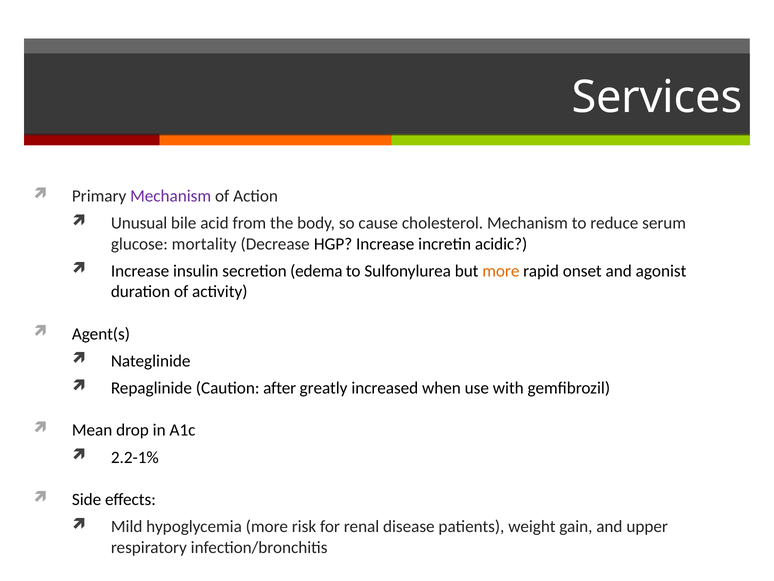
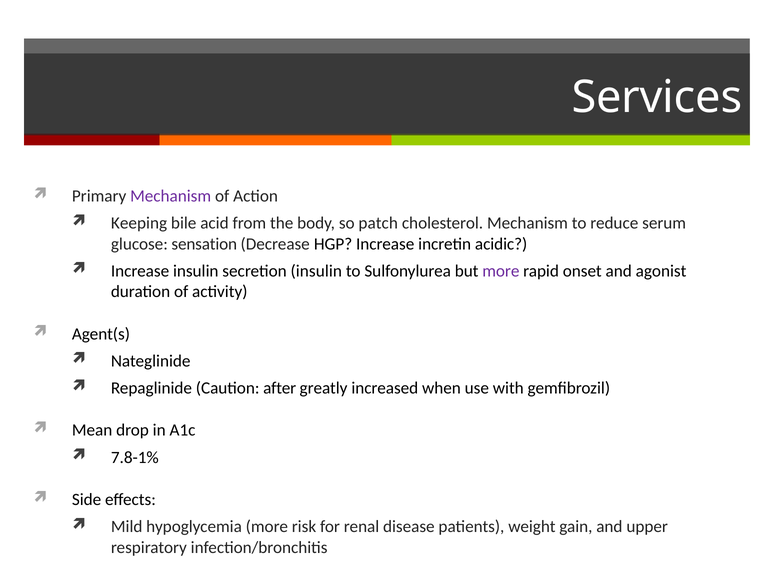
Unusual: Unusual -> Keeping
cause: cause -> patch
mortality: mortality -> sensation
secretion edema: edema -> insulin
more at (501, 271) colour: orange -> purple
2.2-1%: 2.2-1% -> 7.8-1%
